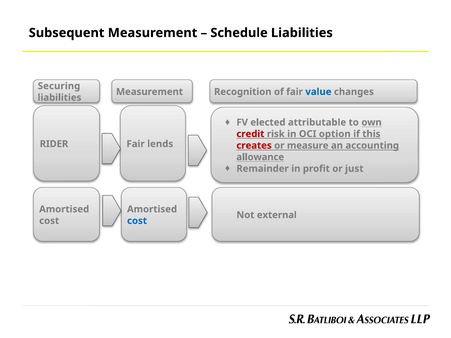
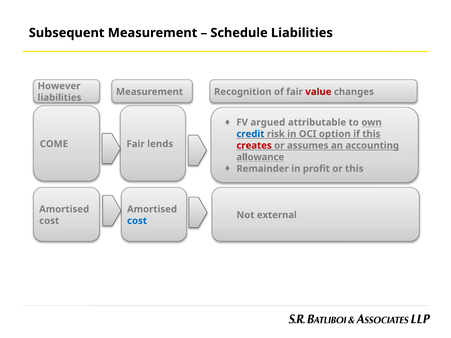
Securing: Securing -> However
value colour: blue -> red
elected: elected -> argued
credit colour: red -> blue
RIDER: RIDER -> COME
measure: measure -> assumes
or just: just -> this
